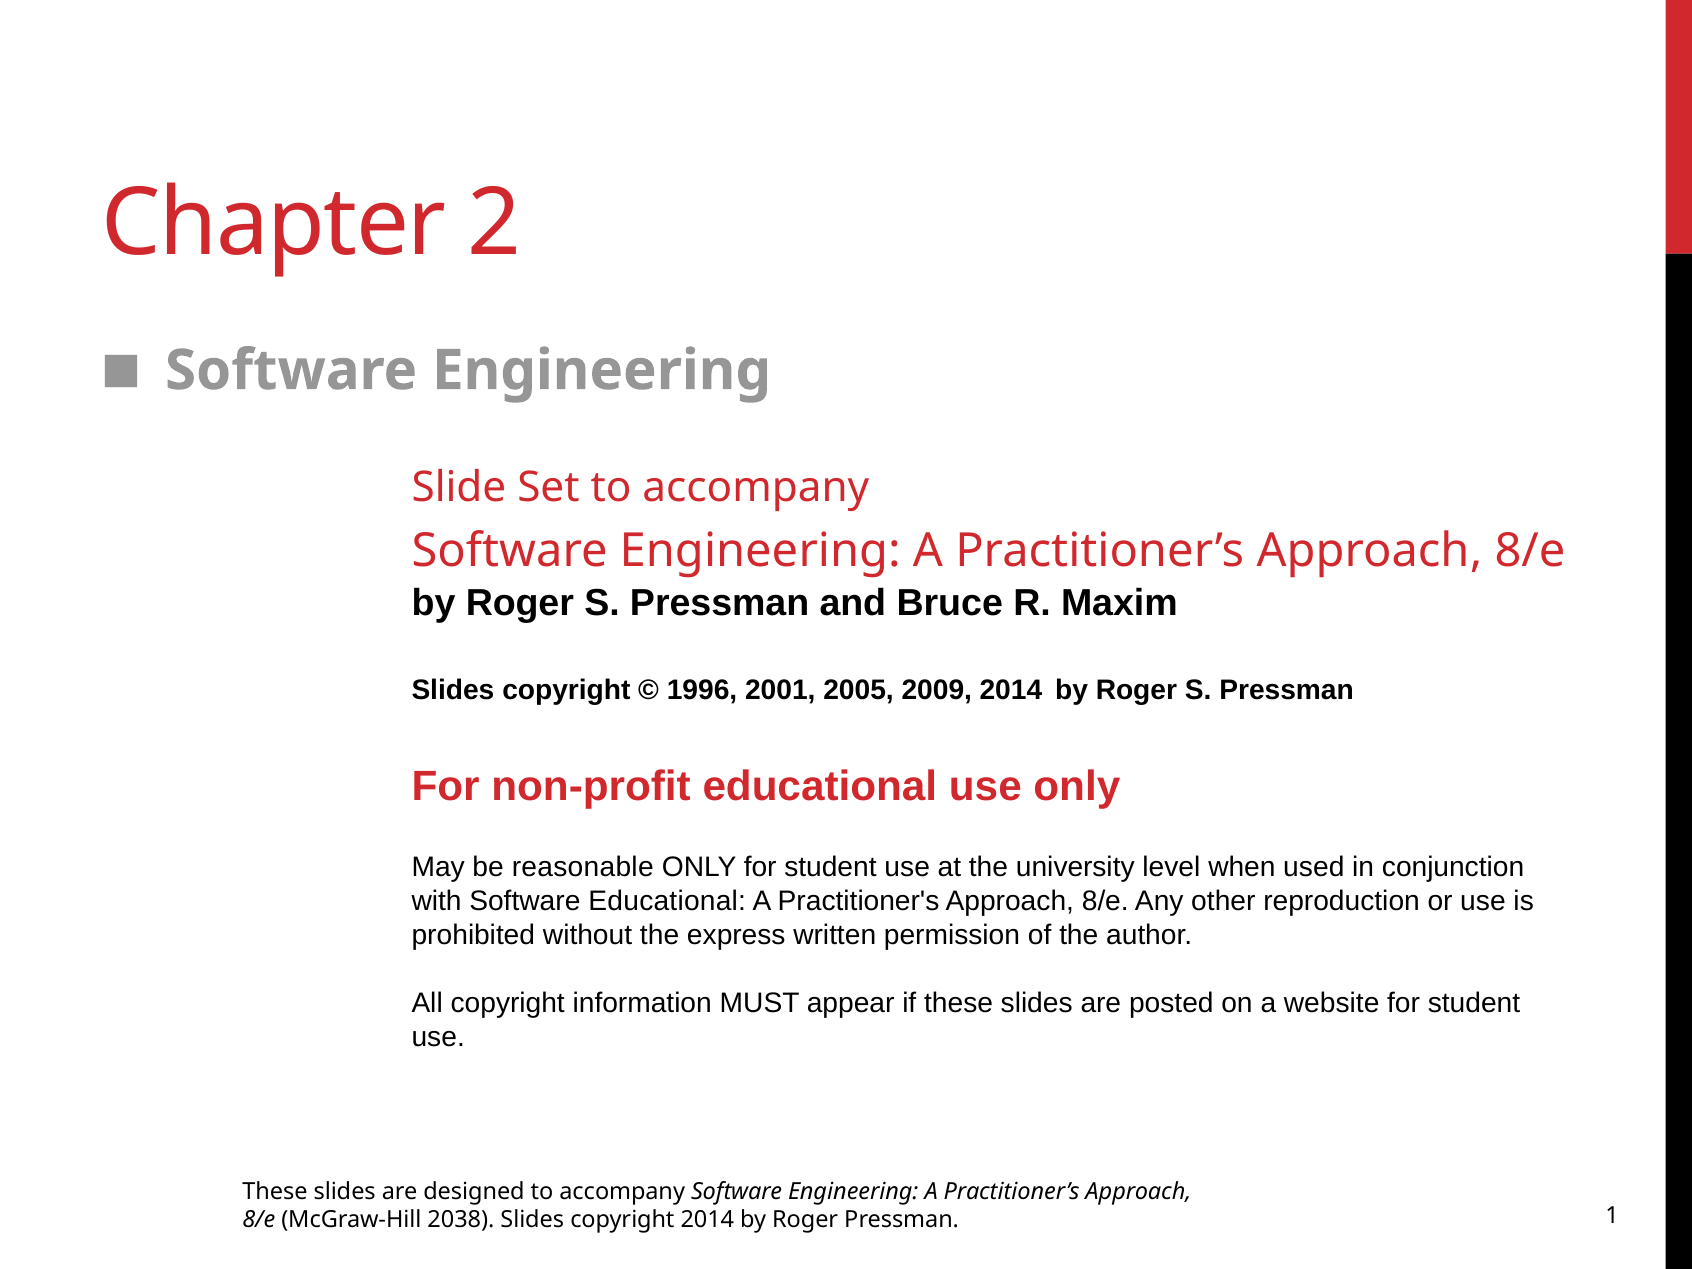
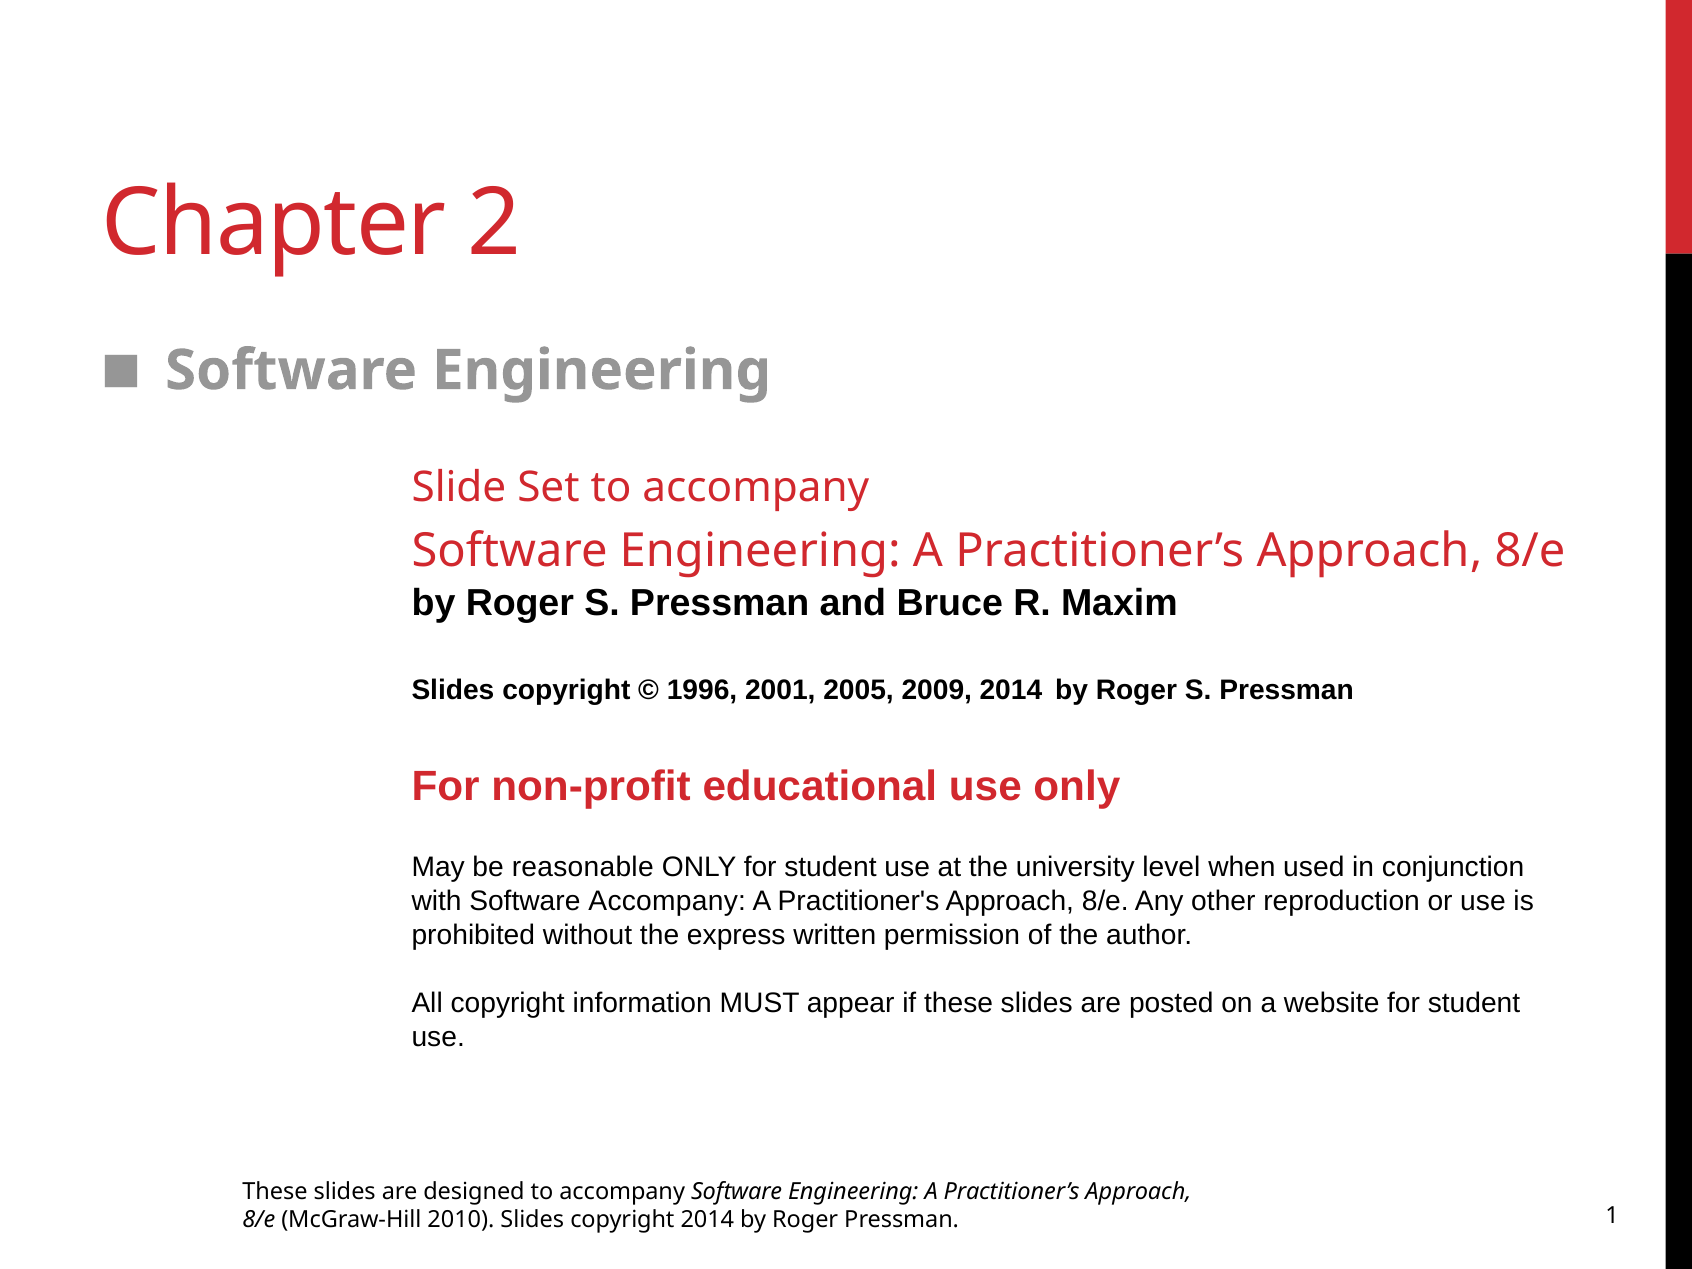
Software Educational: Educational -> Accompany
2038: 2038 -> 2010
